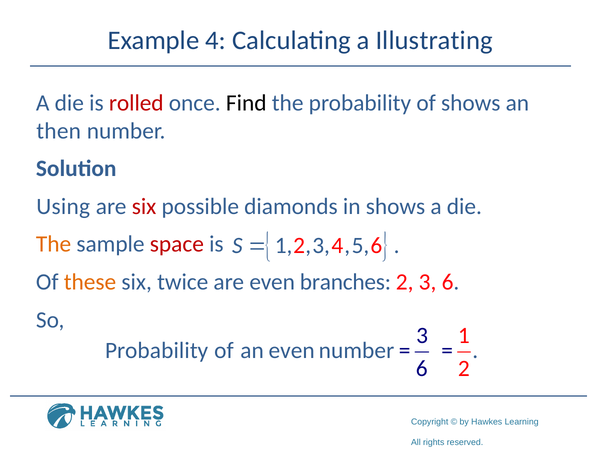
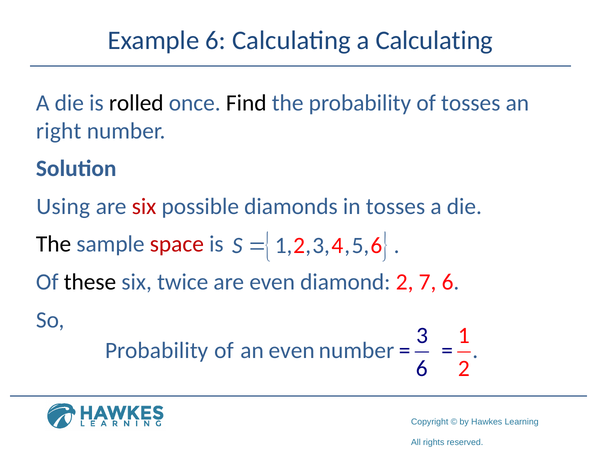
Example 4: 4 -> 6
a Illustrating: Illustrating -> Calculating
rolled colour: red -> black
of shows: shows -> tosses
then: then -> right
in shows: shows -> tosses
The at (54, 244) colour: orange -> black
these colour: orange -> black
branches: branches -> diamond
2 3: 3 -> 7
